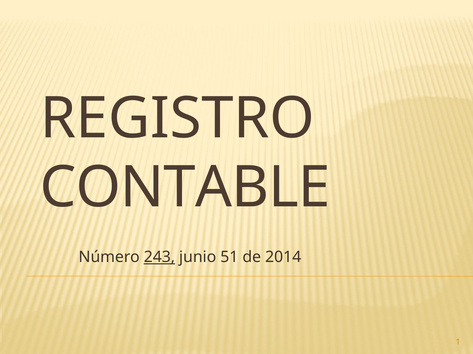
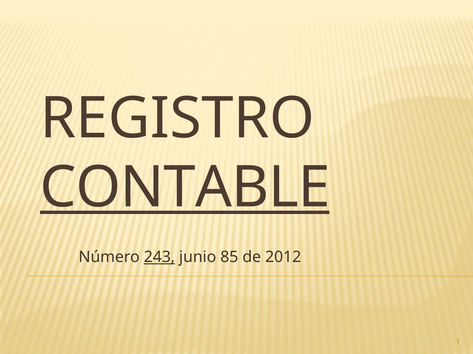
CONTABLE underline: none -> present
51: 51 -> 85
2014: 2014 -> 2012
